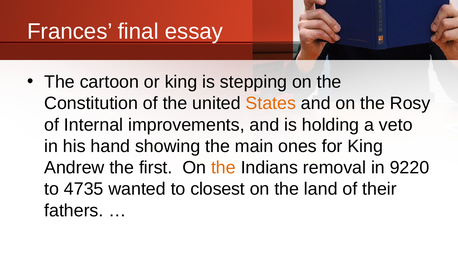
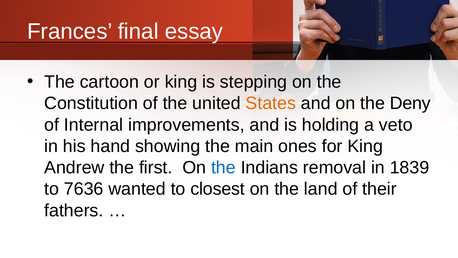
Rosy: Rosy -> Deny
the at (223, 167) colour: orange -> blue
9220: 9220 -> 1839
4735: 4735 -> 7636
